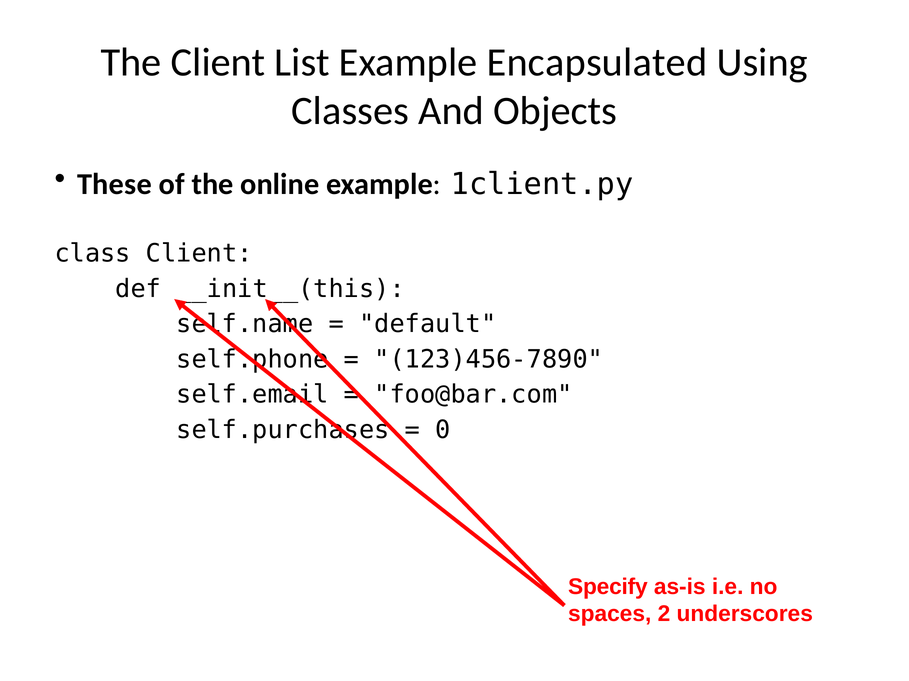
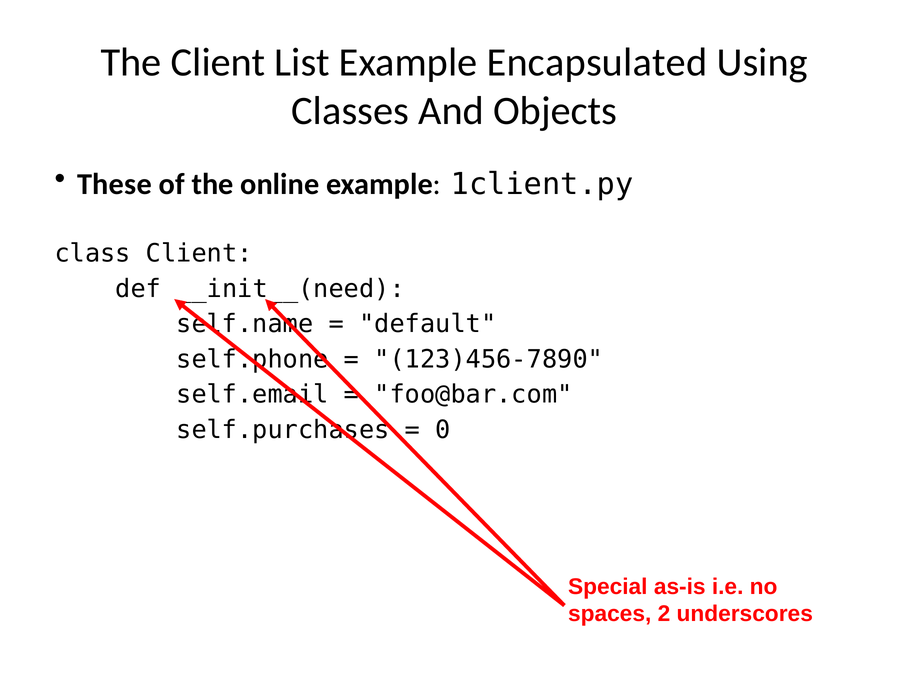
__init__(this: __init__(this -> __init__(need
Specify: Specify -> Special
